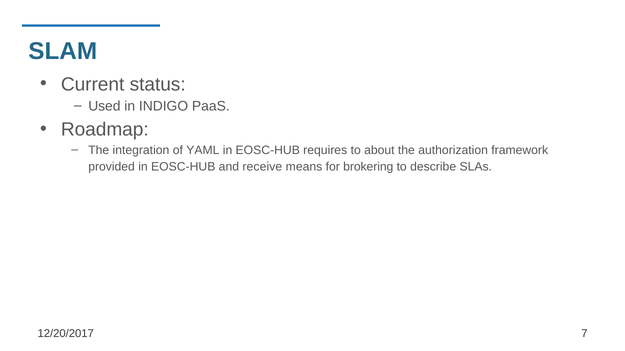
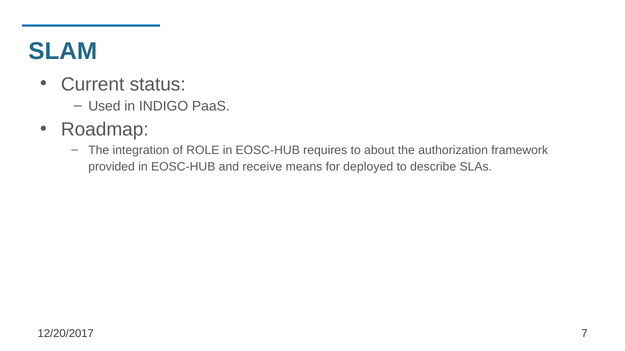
YAML: YAML -> ROLE
brokering: brokering -> deployed
